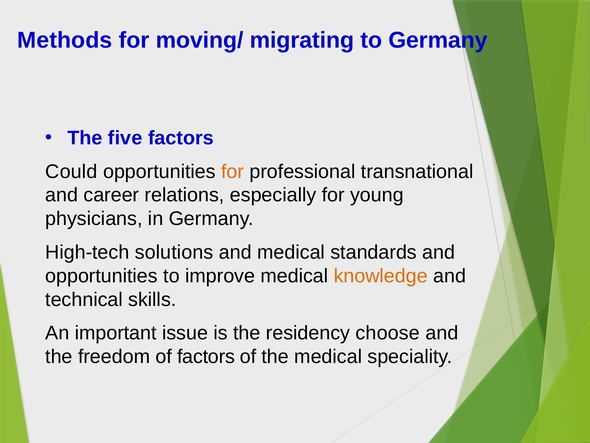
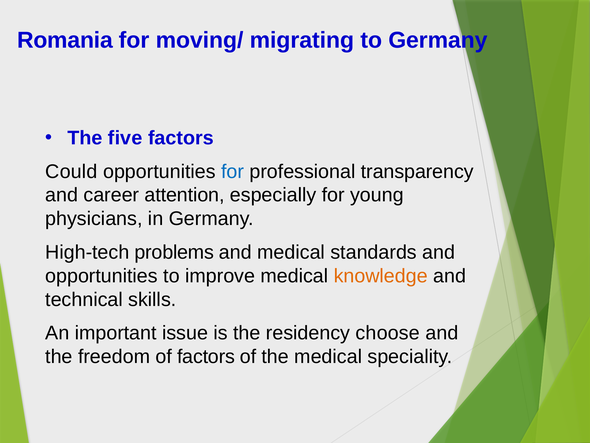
Methods: Methods -> Romania
for at (233, 171) colour: orange -> blue
transnational: transnational -> transparency
relations: relations -> attention
solutions: solutions -> problems
